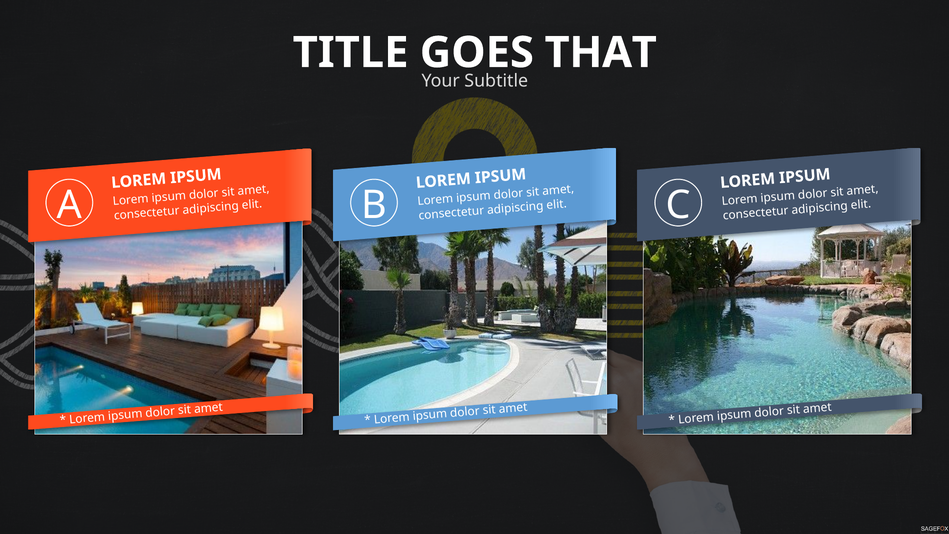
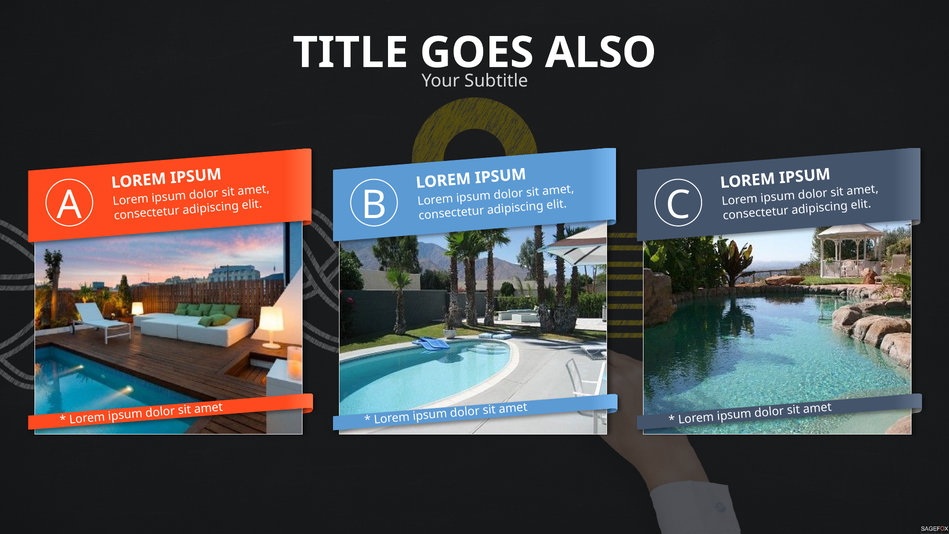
THAT: THAT -> ALSO
